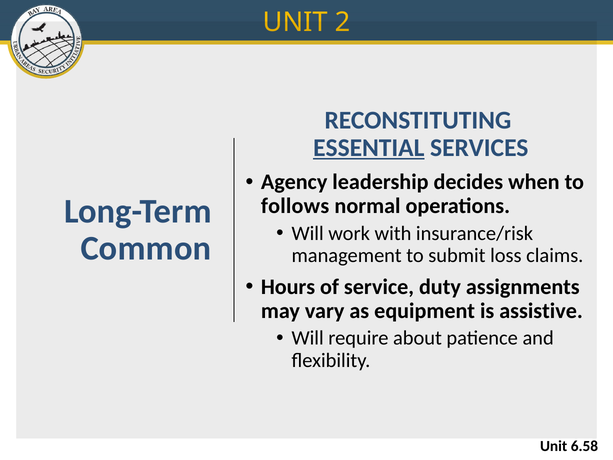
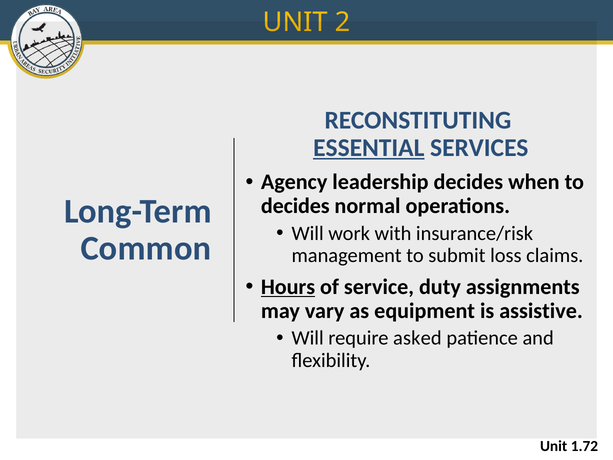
follows at (295, 206): follows -> decides
Hours underline: none -> present
about: about -> asked
6.58: 6.58 -> 1.72
